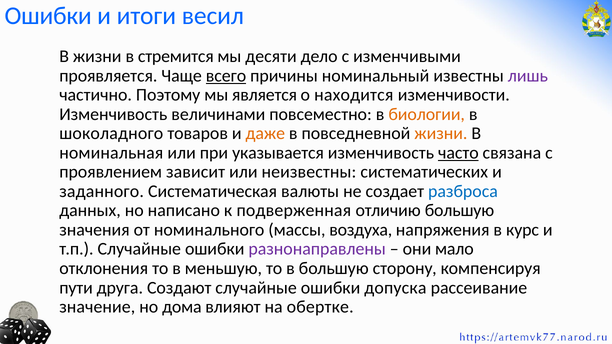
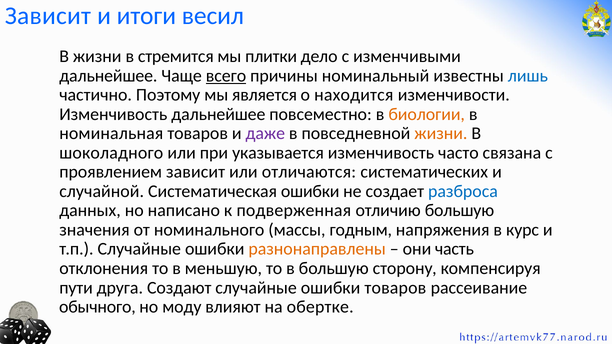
Ошибки at (48, 16): Ошибки -> Зависит
десяти: десяти -> плитки
проявляется at (108, 76): проявляется -> дальнейшее
лишь colour: purple -> blue
Изменчивость величинами: величинами -> дальнейшее
шоколадного: шоколадного -> номинальная
даже colour: orange -> purple
номинальная: номинальная -> шоколадного
часто underline: present -> none
неизвестны: неизвестны -> отличаются
заданного: заданного -> случайной
Систематическая валюты: валюты -> ошибки
воздуха: воздуха -> годным
разнонаправлены colour: purple -> orange
мало: мало -> часть
ошибки допуска: допуска -> товаров
значение: значение -> обычного
дома: дома -> моду
